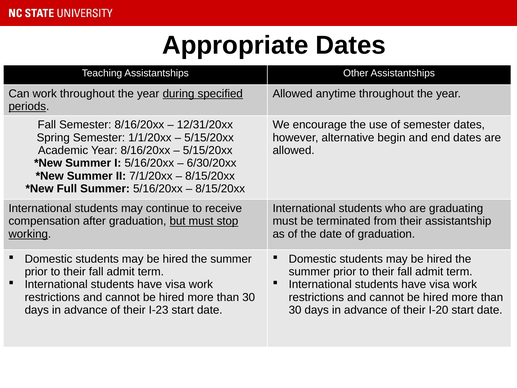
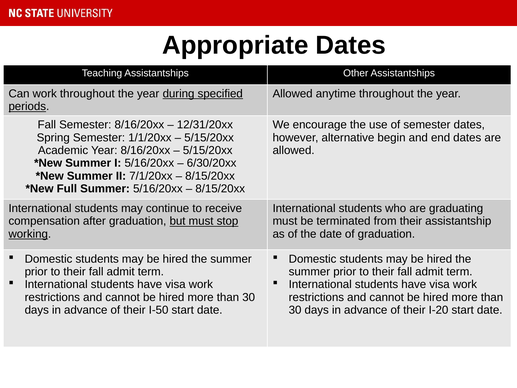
I-23: I-23 -> I-50
